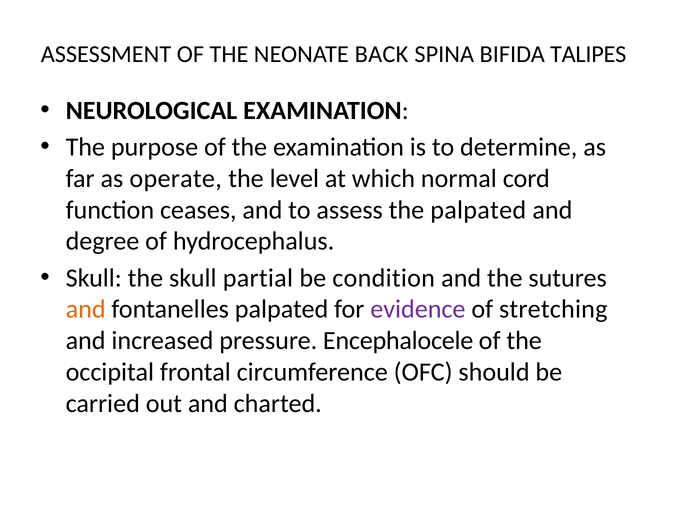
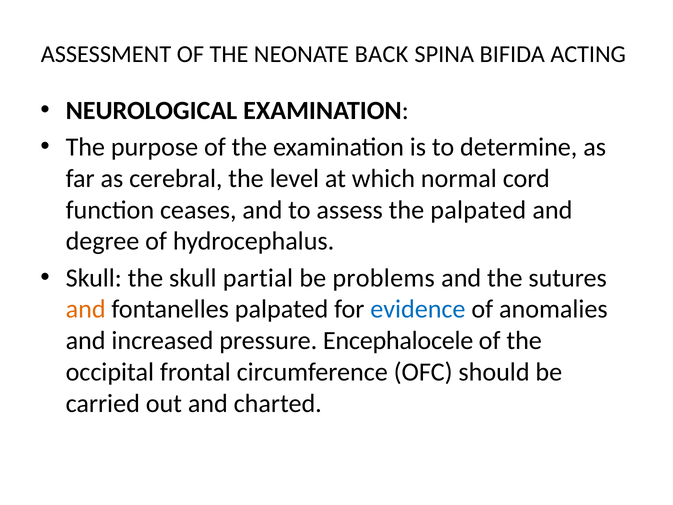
TALIPES: TALIPES -> ACTING
operate: operate -> cerebral
condition: condition -> problems
evidence colour: purple -> blue
stretching: stretching -> anomalies
